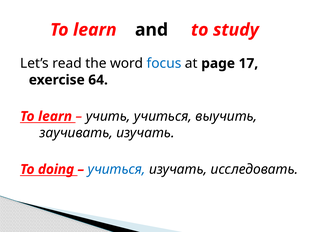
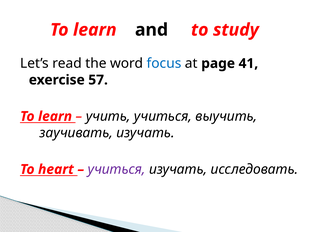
17: 17 -> 41
64: 64 -> 57
doing: doing -> heart
учиться at (117, 169) colour: blue -> purple
